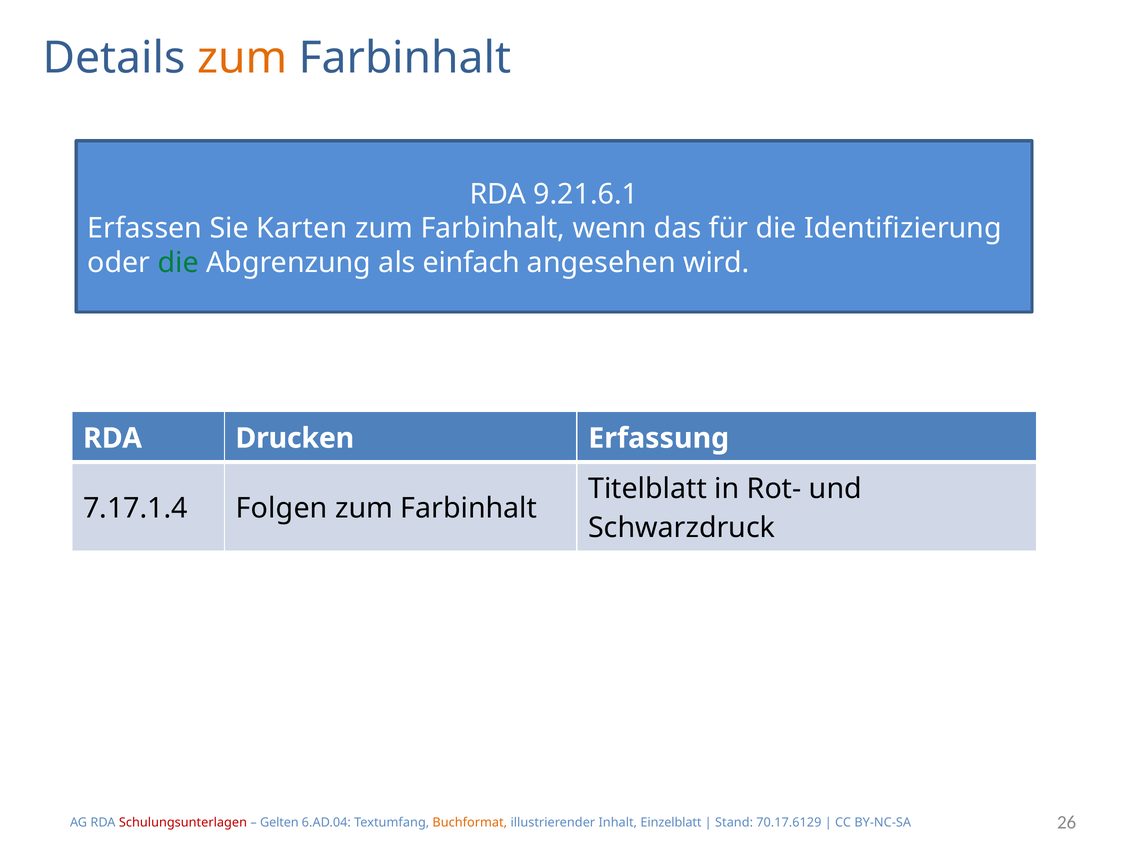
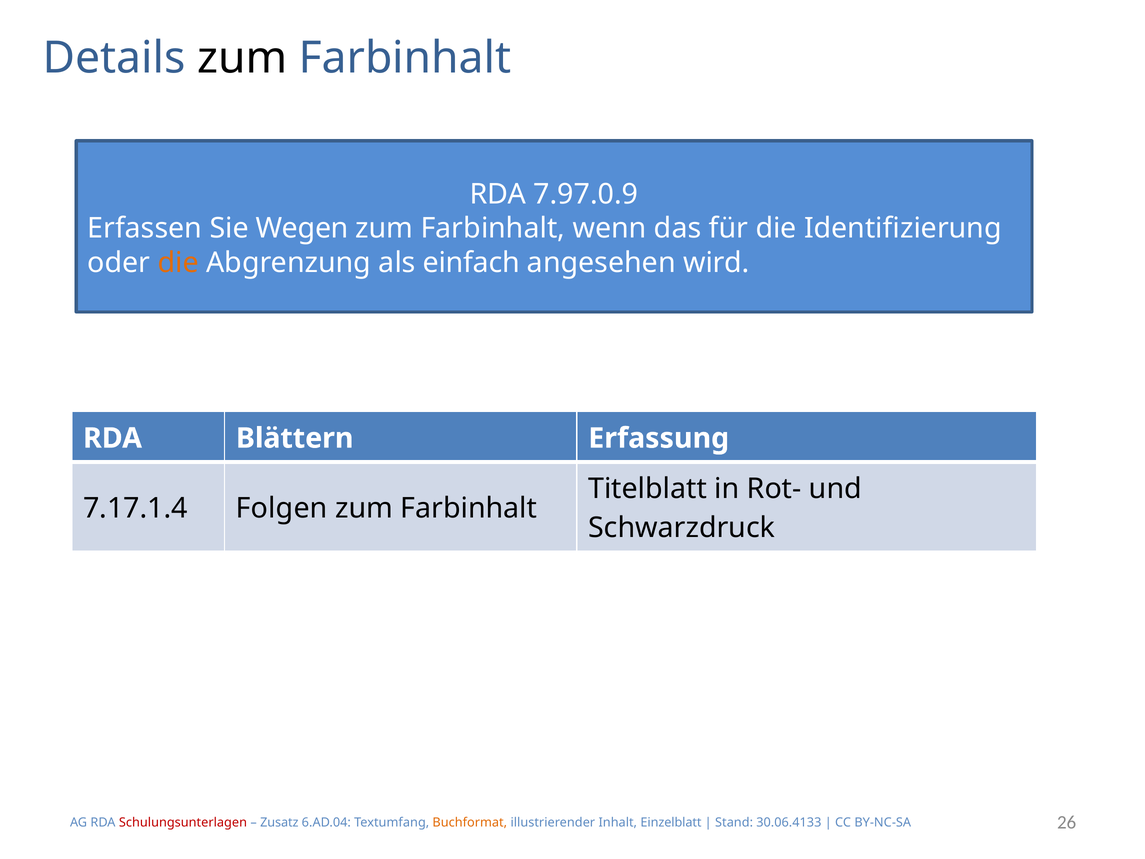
zum at (242, 58) colour: orange -> black
9.21.6.1: 9.21.6.1 -> 7.97.0.9
Karten: Karten -> Wegen
die at (178, 263) colour: green -> orange
Drucken: Drucken -> Blättern
Gelten: Gelten -> Zusatz
70.17.6129: 70.17.6129 -> 30.06.4133
